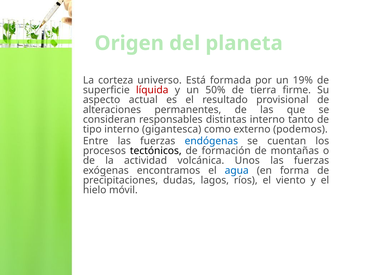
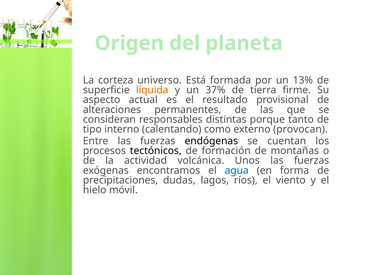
19%: 19% -> 13%
líquida colour: red -> orange
50%: 50% -> 37%
distintas interno: interno -> porque
gigantesca: gigantesca -> calentando
podemos: podemos -> provocan
endógenas colour: blue -> black
